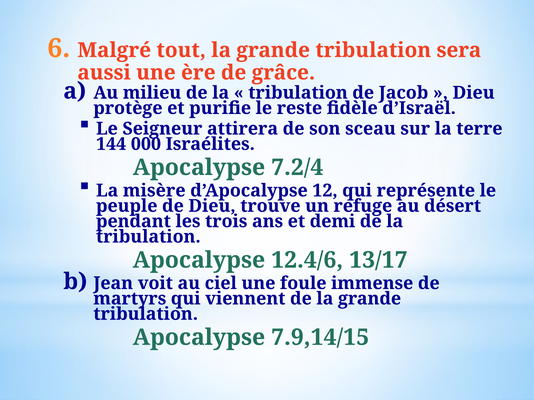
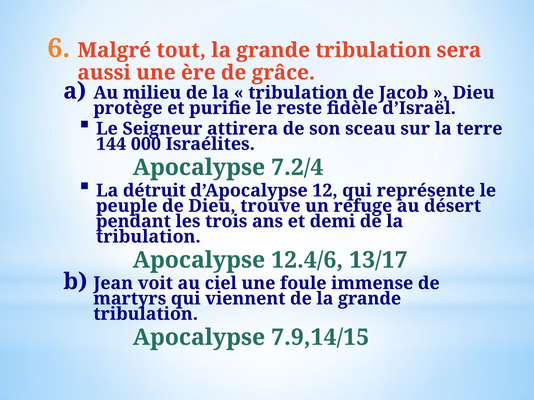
misère: misère -> détruit
